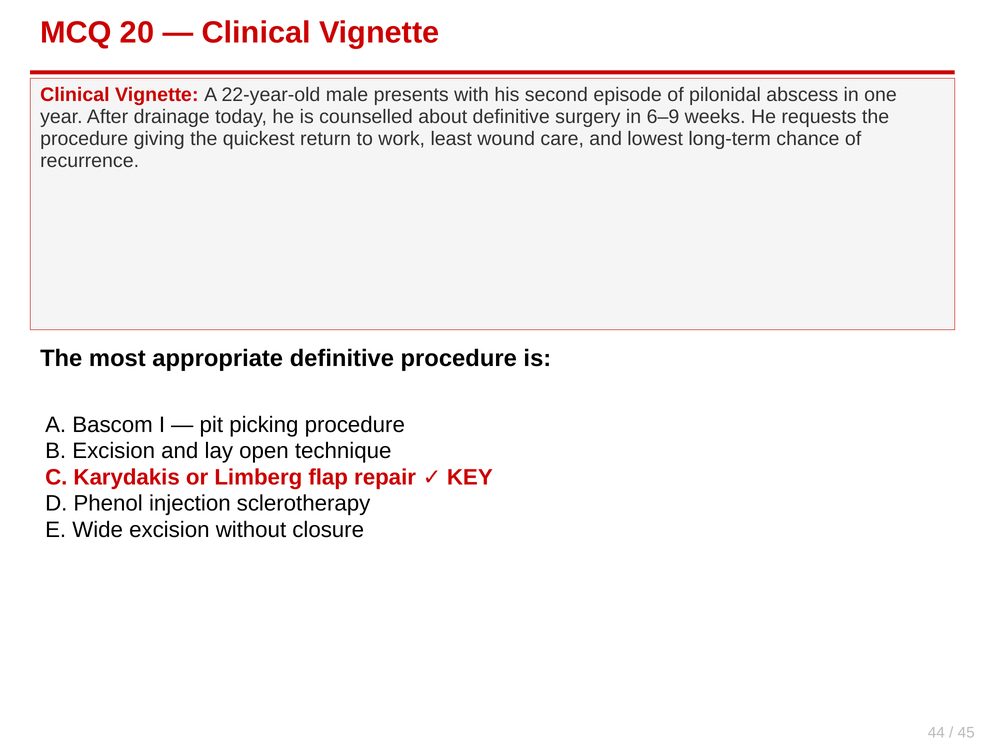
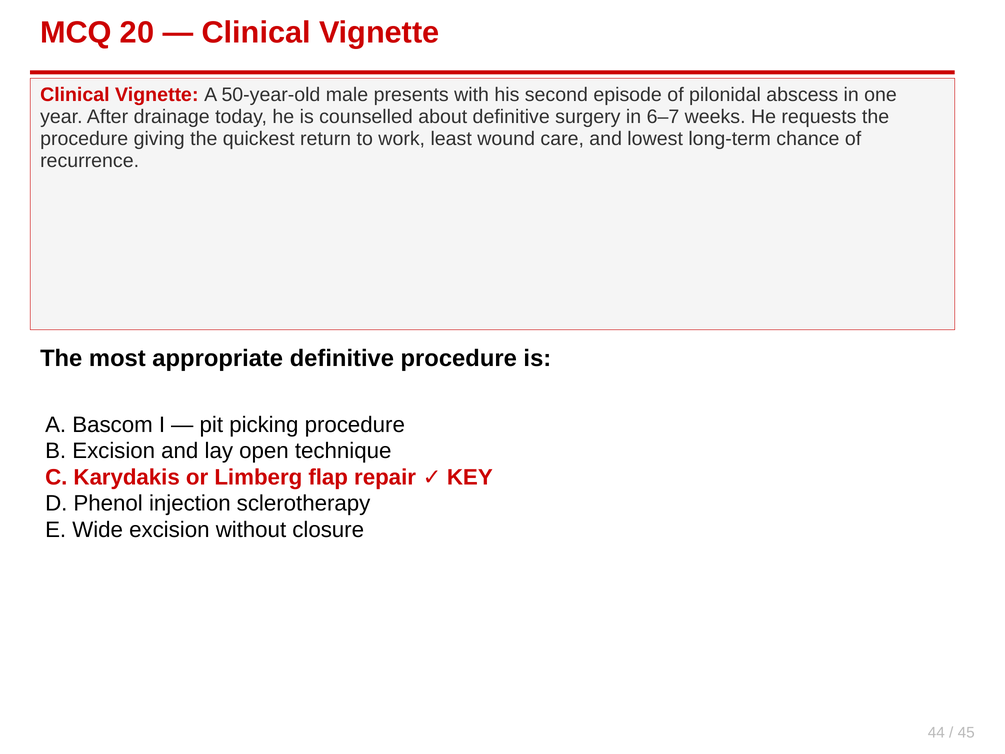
22-year-old: 22-year-old -> 50-year-old
6–9: 6–9 -> 6–7
